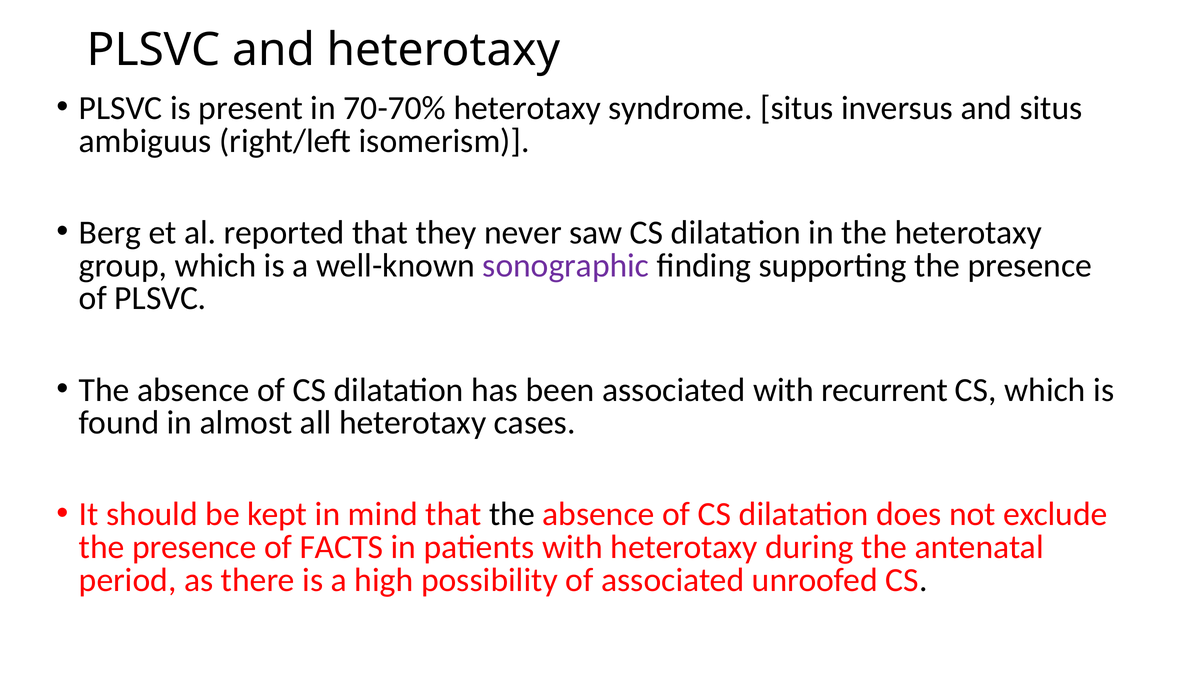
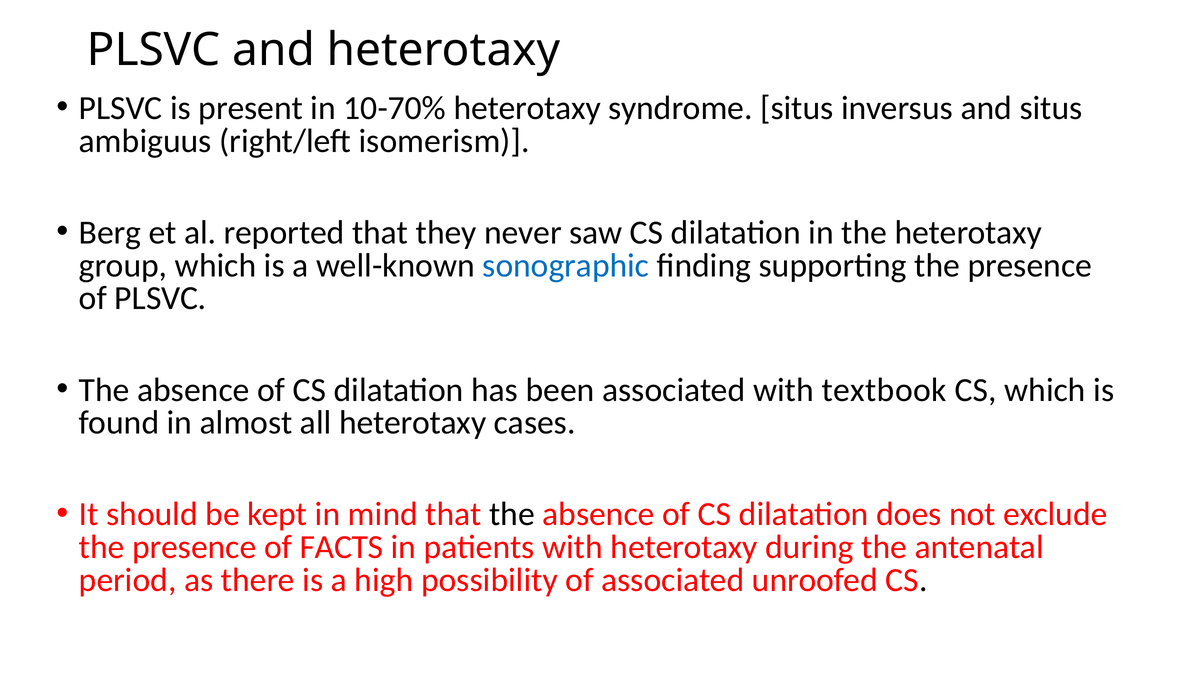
70-70%: 70-70% -> 10-70%
sonographic colour: purple -> blue
recurrent: recurrent -> textbook
